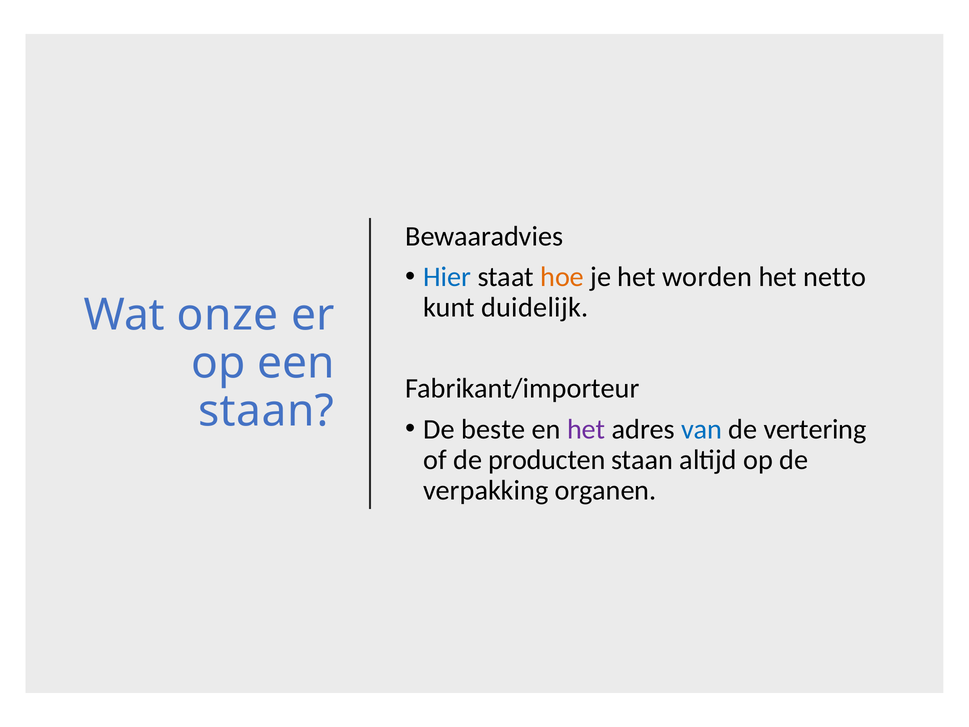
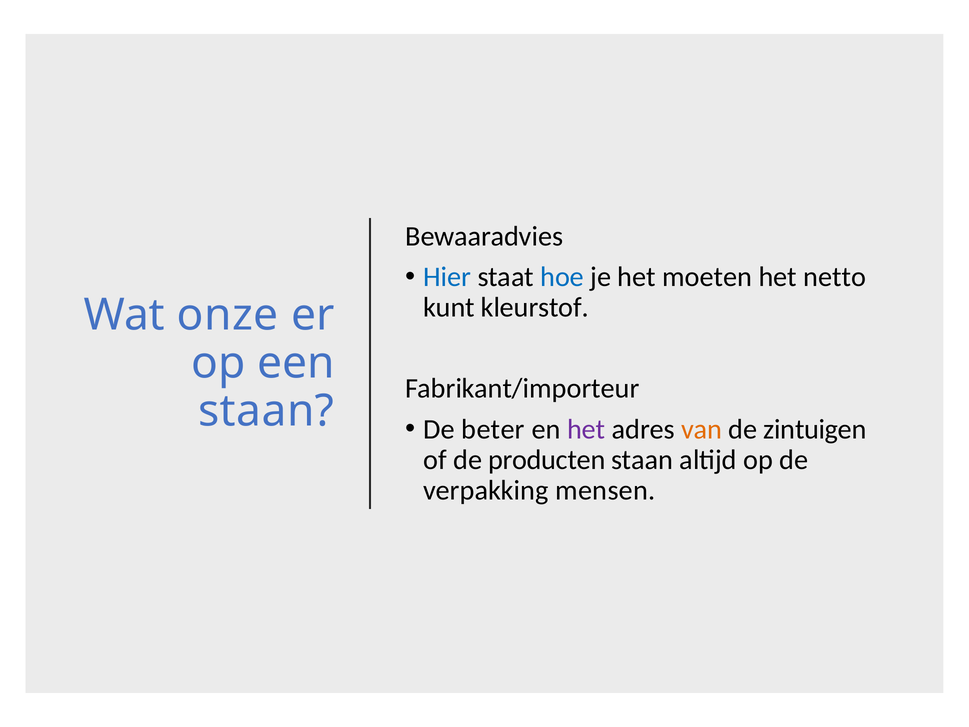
hoe colour: orange -> blue
worden: worden -> moeten
duidelijk: duidelijk -> kleurstof
beste: beste -> beter
van colour: blue -> orange
vertering: vertering -> zintuigen
organen: organen -> mensen
